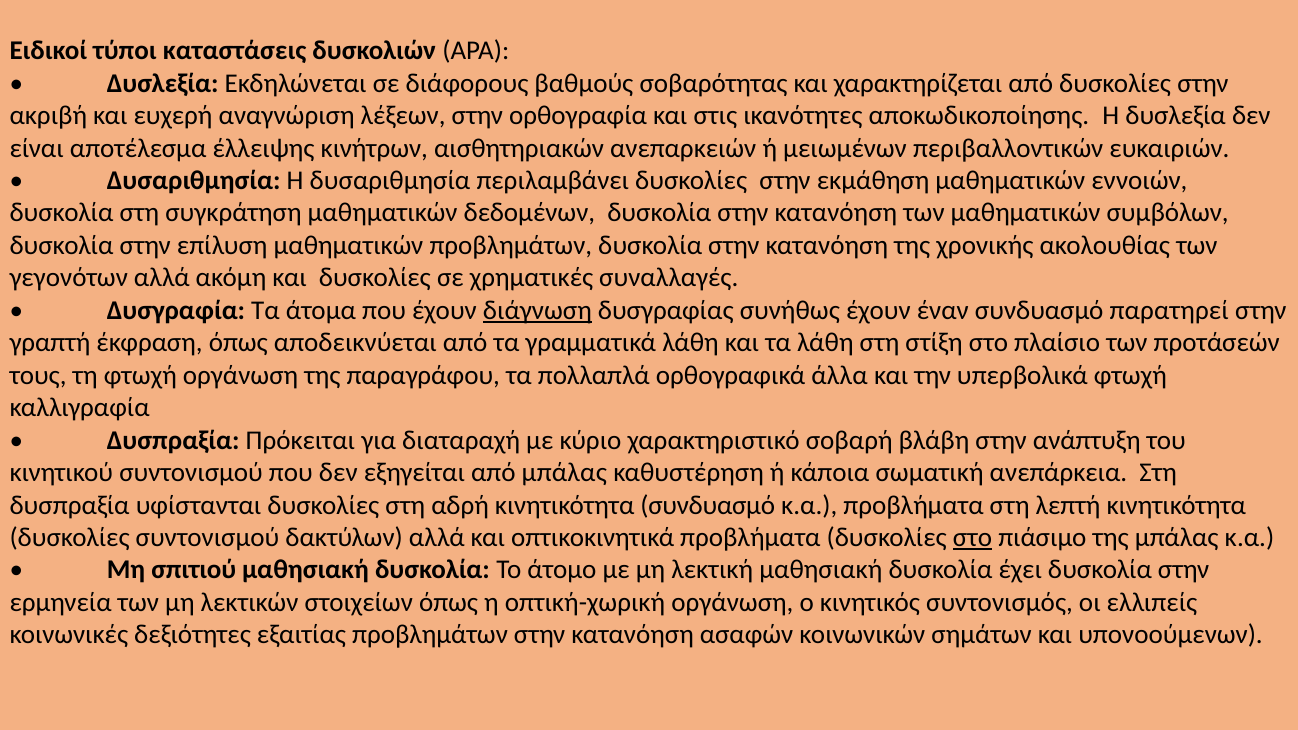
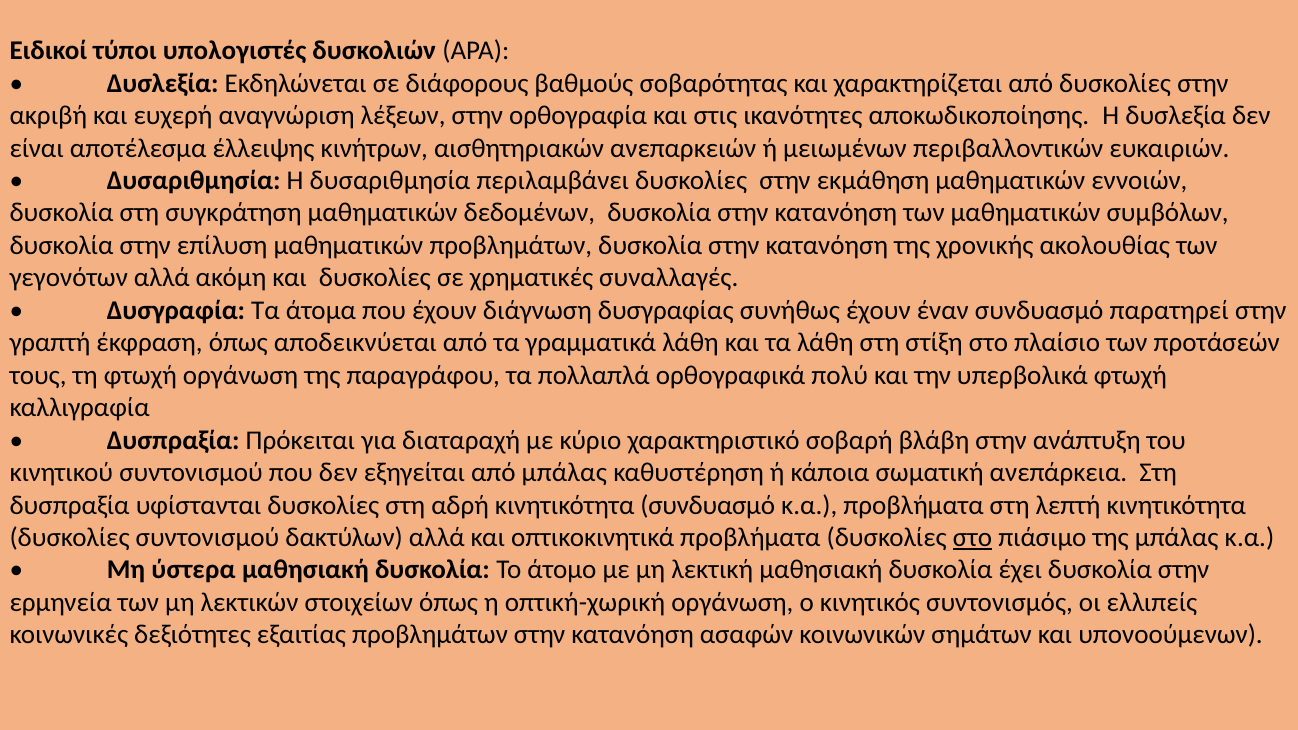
καταστάσεις: καταστάσεις -> υπολογιστές
διάγνωση underline: present -> none
άλλα: άλλα -> πολύ
σπιτιού: σπιτιού -> ύστερα
